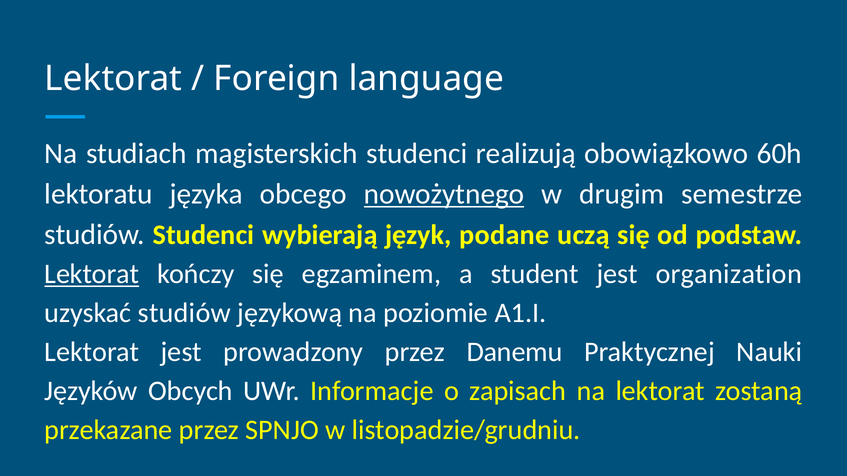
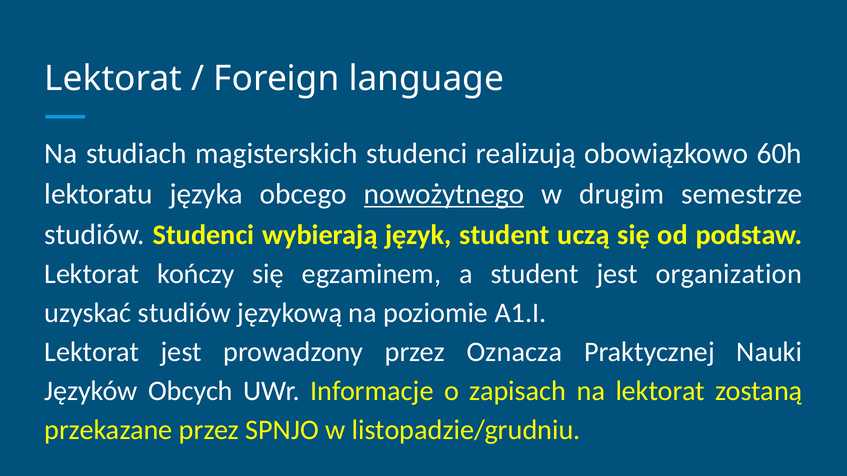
język podane: podane -> student
Lektorat at (92, 274) underline: present -> none
Danemu: Danemu -> Oznacza
